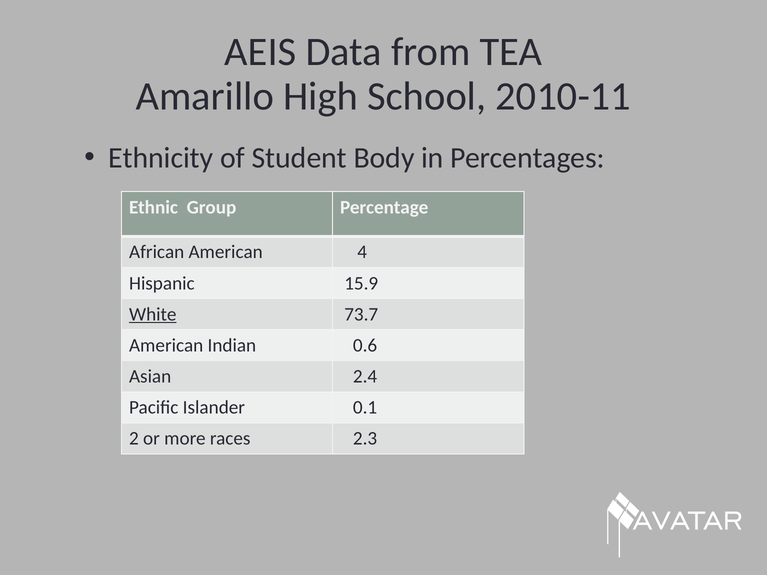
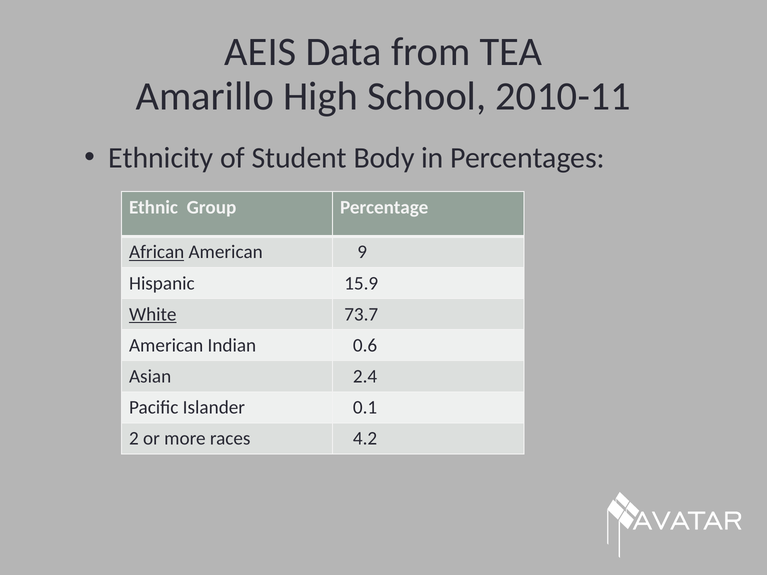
African underline: none -> present
4: 4 -> 9
2.3: 2.3 -> 4.2
